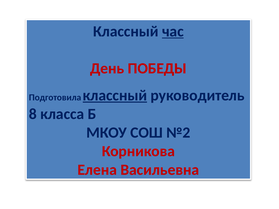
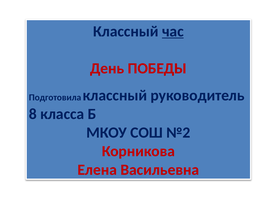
классный at (115, 96) underline: present -> none
